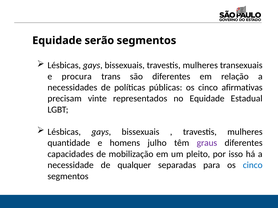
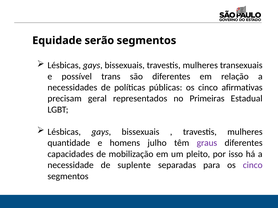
procura: procura -> possível
vinte: vinte -> geral
no Equidade: Equidade -> Primeiras
qualquer: qualquer -> suplente
cinco at (253, 166) colour: blue -> purple
